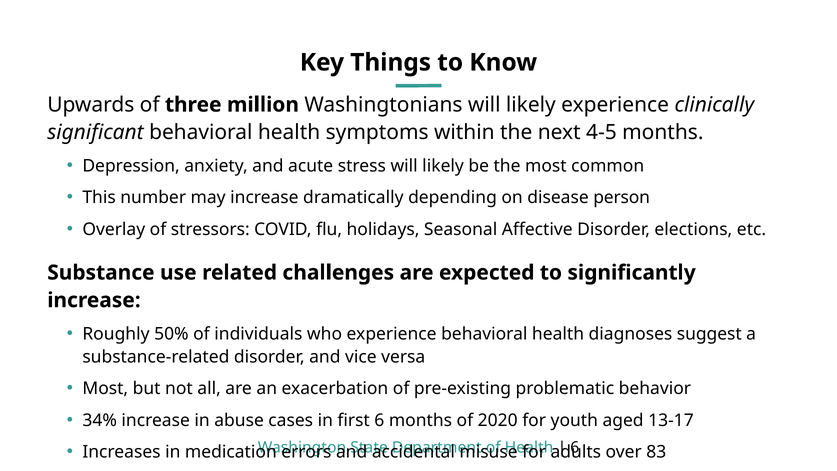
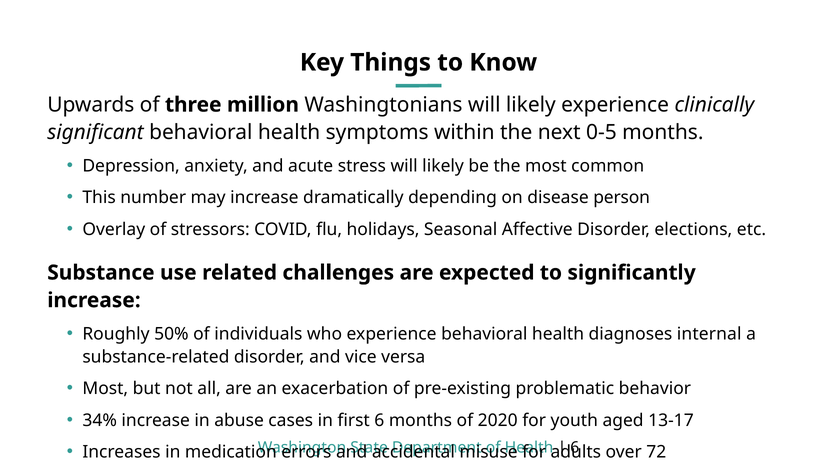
4-5: 4-5 -> 0-5
suggest: suggest -> internal
83: 83 -> 72
